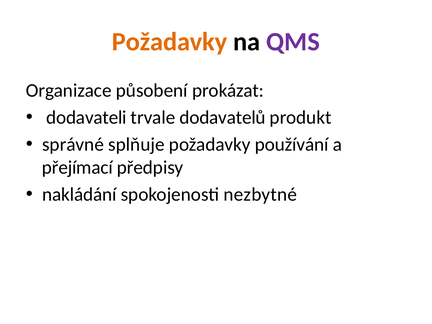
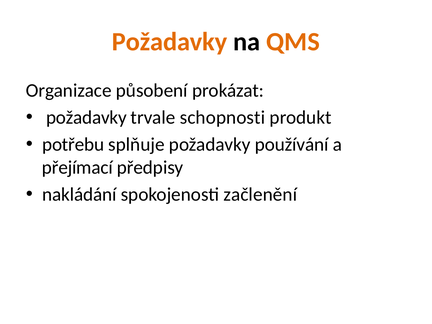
QMS colour: purple -> orange
dodavateli at (86, 118): dodavateli -> požadavky
dodavatelů: dodavatelů -> schopnosti
správné: správné -> potřebu
nezbytné: nezbytné -> začlenění
